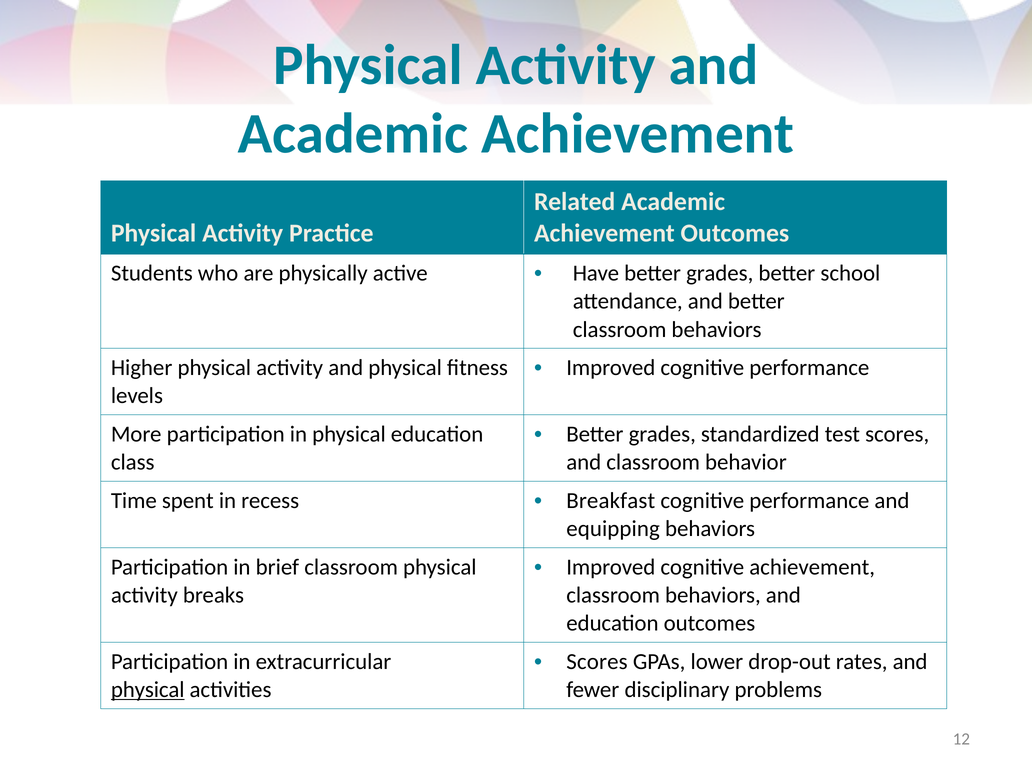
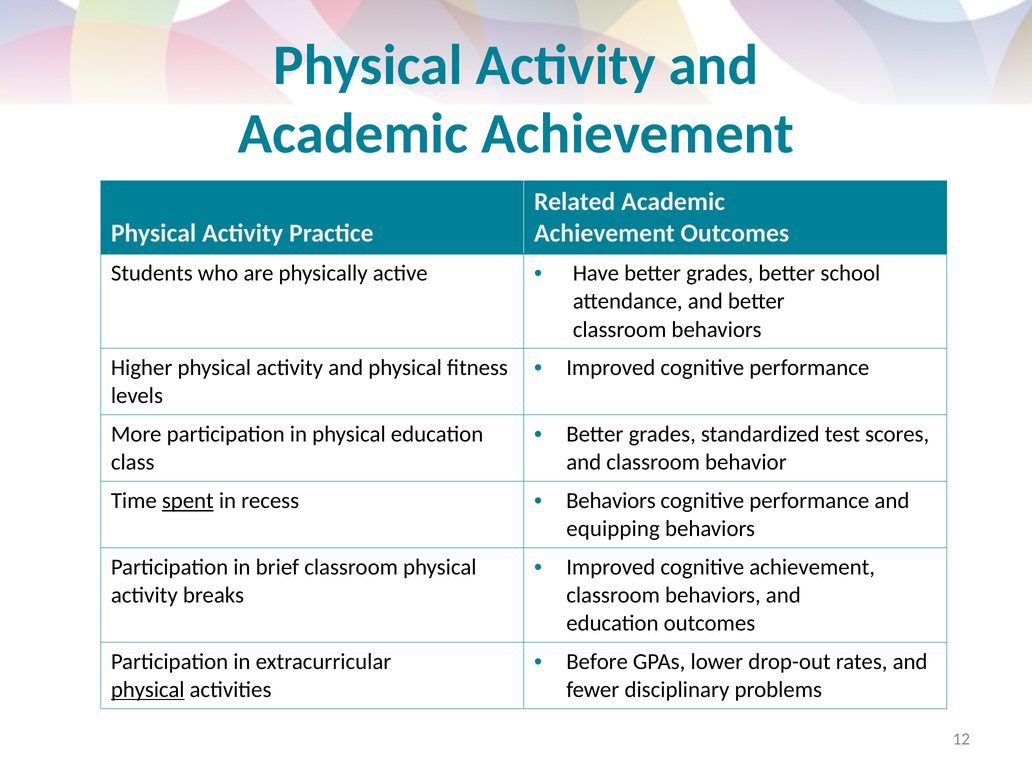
spent underline: none -> present
Breakfast at (611, 501): Breakfast -> Behaviors
Scores at (597, 662): Scores -> Before
